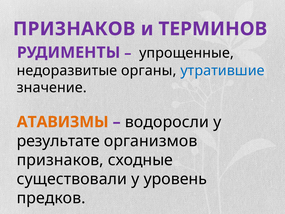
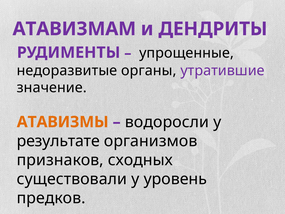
ПРИЗНАКОВ at (74, 29): ПРИЗНАКОВ -> АТАВИЗМАМ
ТЕРМИНОВ: ТЕРМИНОВ -> ДЕНДРИТЫ
утратившие colour: blue -> purple
сходные: сходные -> сходных
